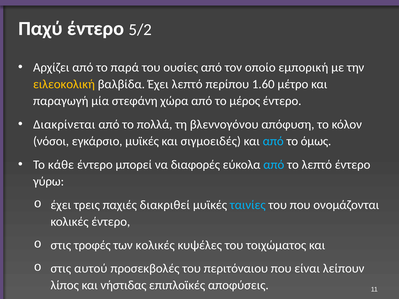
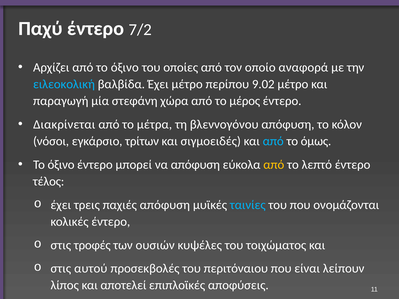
5/2: 5/2 -> 7/2
από το παρά: παρά -> όξινο
ουσίες: ουσίες -> οποίες
εμπορική: εμπορική -> αναφορά
ειλεοκολική colour: yellow -> light blue
Έχει λεπτό: λεπτό -> μέτρο
1.60: 1.60 -> 9.02
πολλά: πολλά -> μέτρα
εγκάρσιο μυϊκές: μυϊκές -> τρίτων
κάθε at (61, 165): κάθε -> όξινο
να διαφορές: διαφορές -> απόφυση
από at (274, 165) colour: light blue -> yellow
γύρω: γύρω -> τέλος
παχιές διακριθεί: διακριθεί -> απόφυση
των κολικές: κολικές -> ουσιών
νήστιδας: νήστιδας -> αποτελεί
